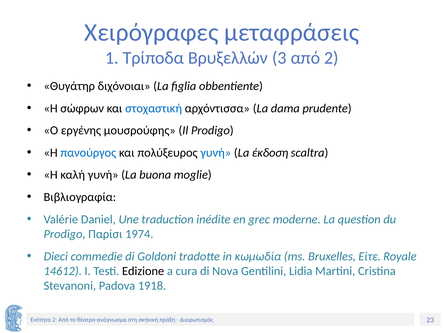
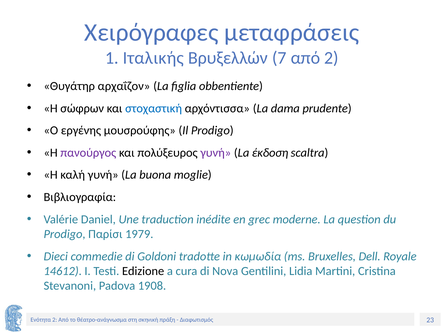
Τρίποδα: Τρίποδα -> Ιταλικής
3: 3 -> 7
διχόνοιαι: διχόνοιαι -> αρχαΐζον
πανούργος colour: blue -> purple
γυνή at (216, 153) colour: blue -> purple
1974: 1974 -> 1979
Είτε: Είτε -> Dell
1918: 1918 -> 1908
